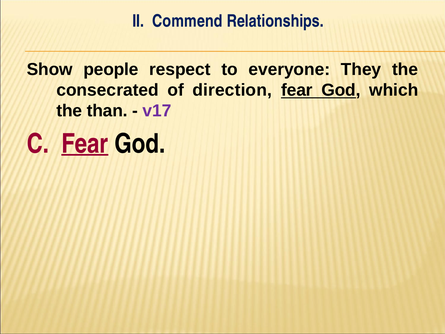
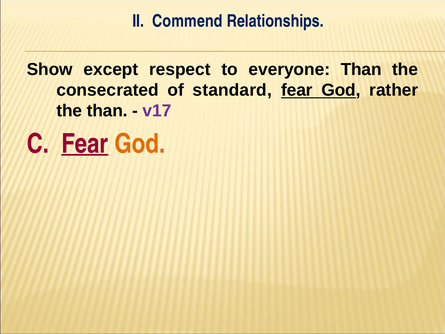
people: people -> except
everyone They: They -> Than
direction: direction -> standard
which: which -> rather
God at (140, 144) colour: black -> orange
